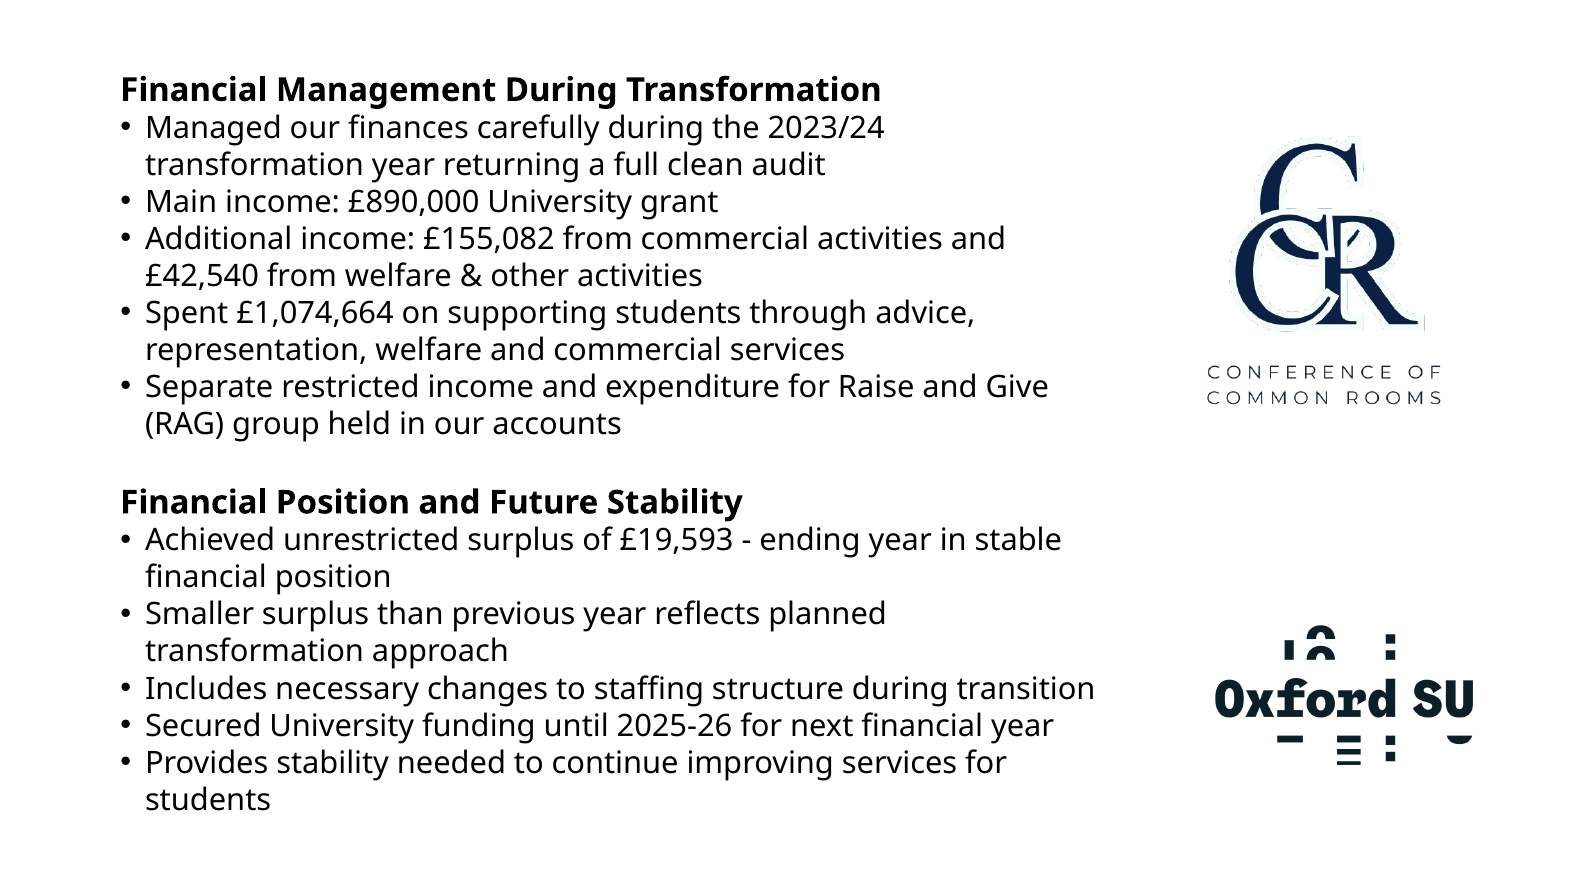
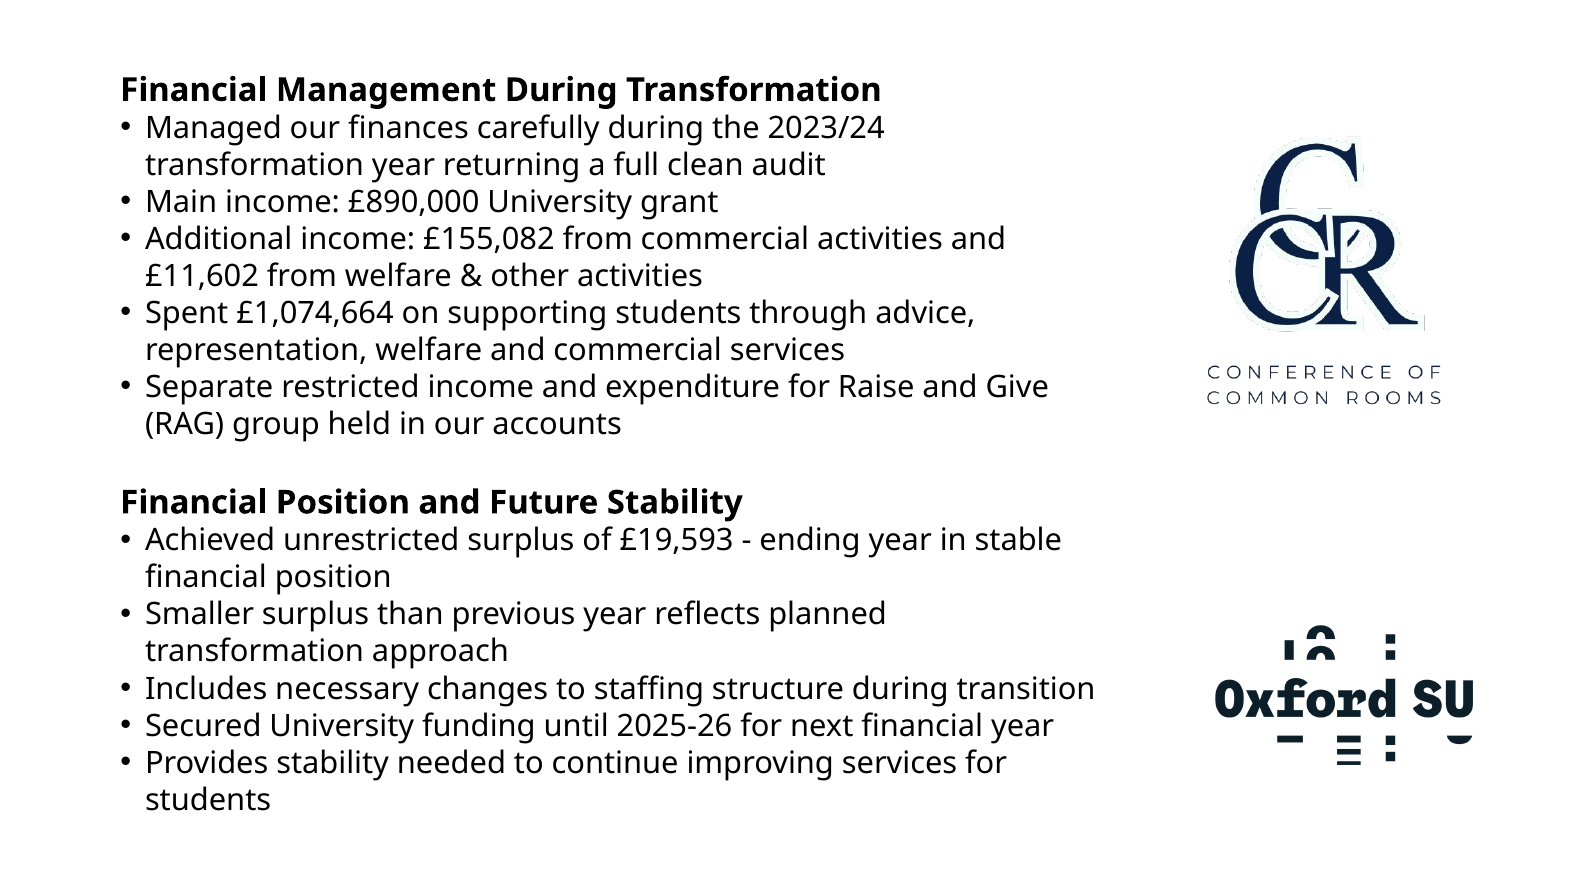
£42,540: £42,540 -> £11,602
